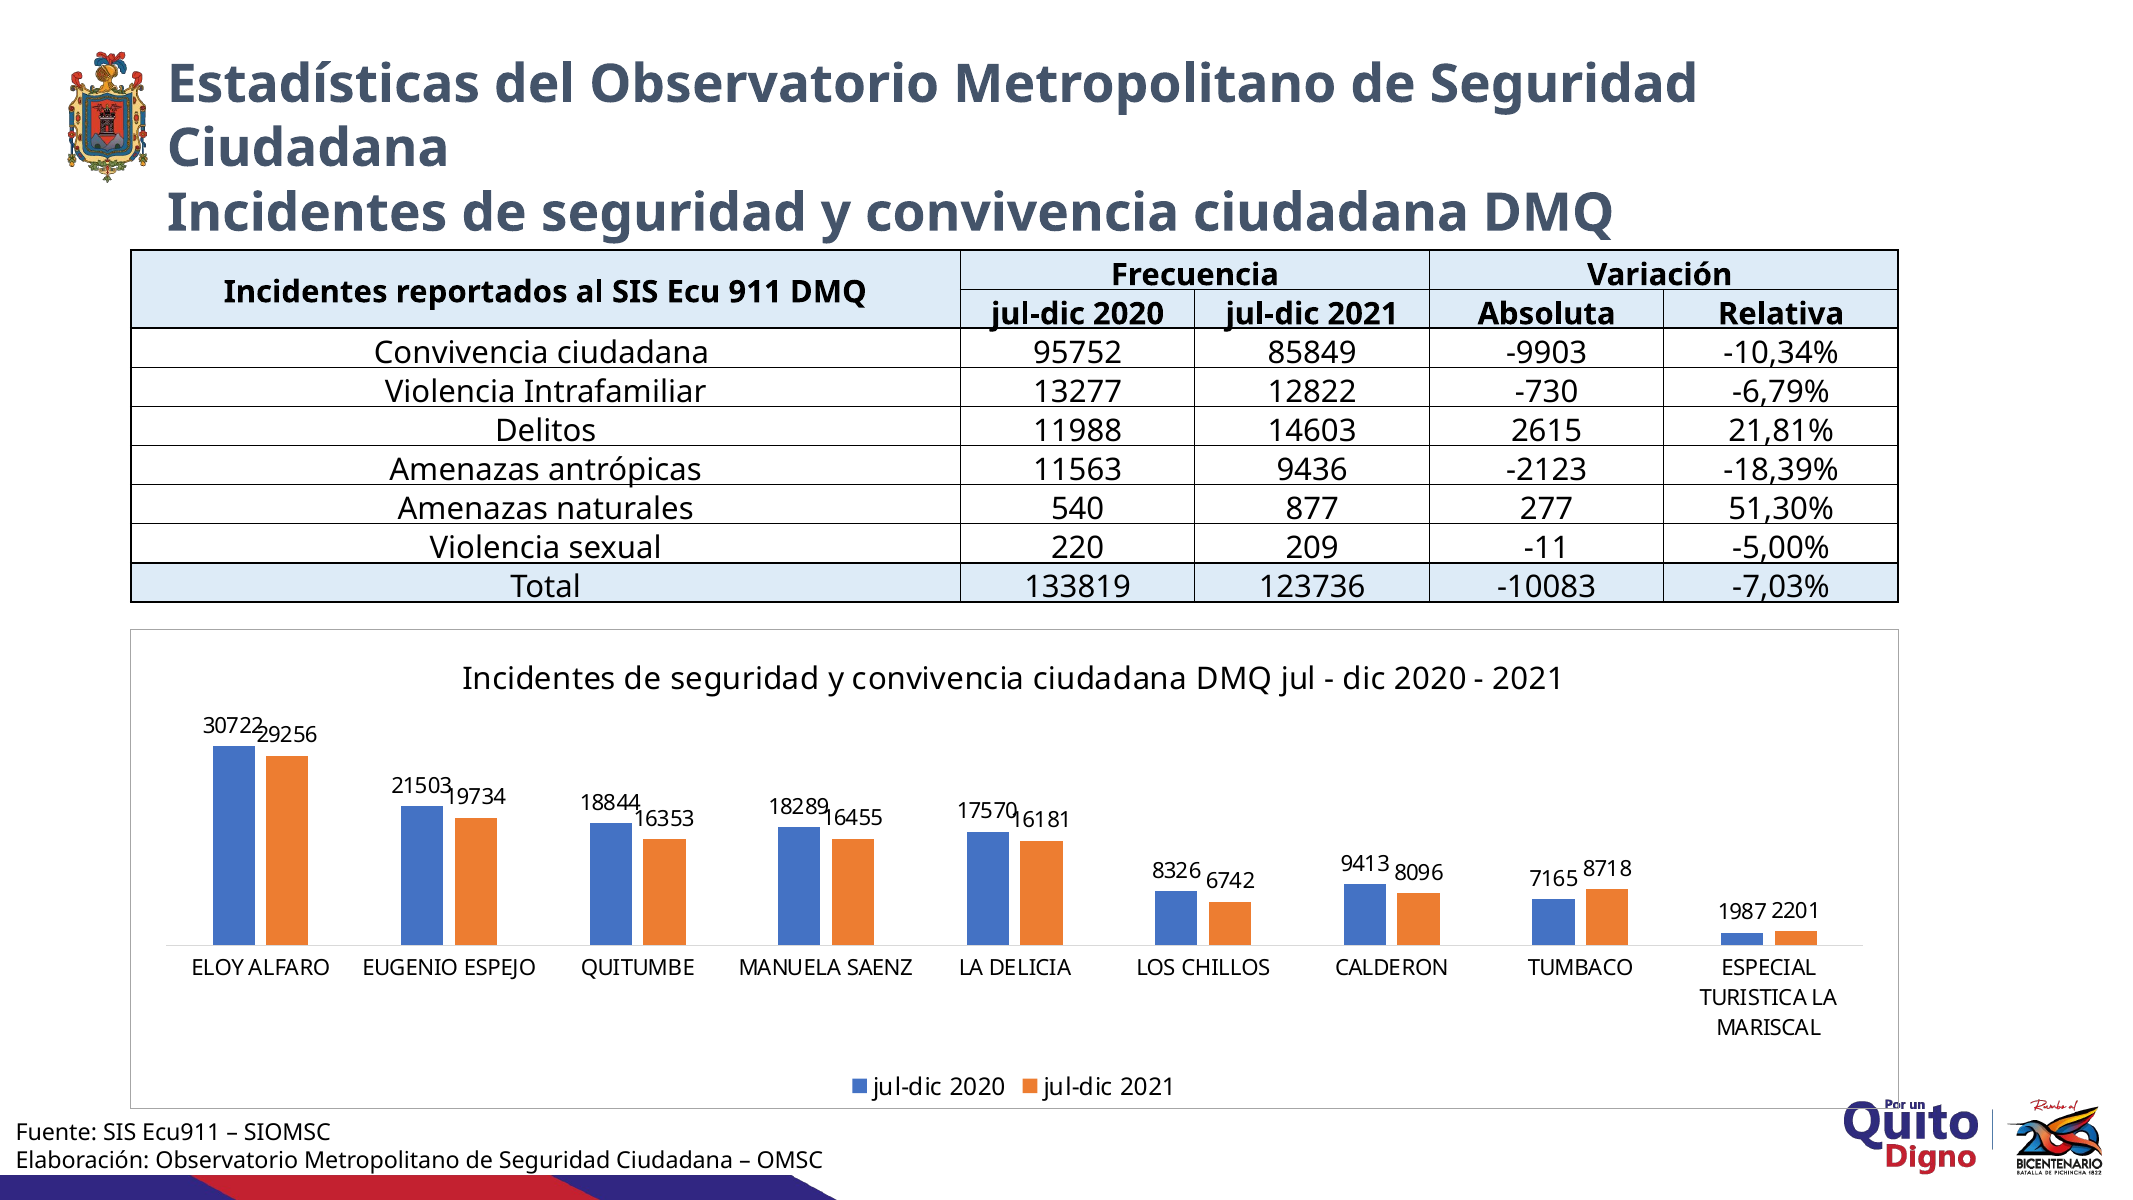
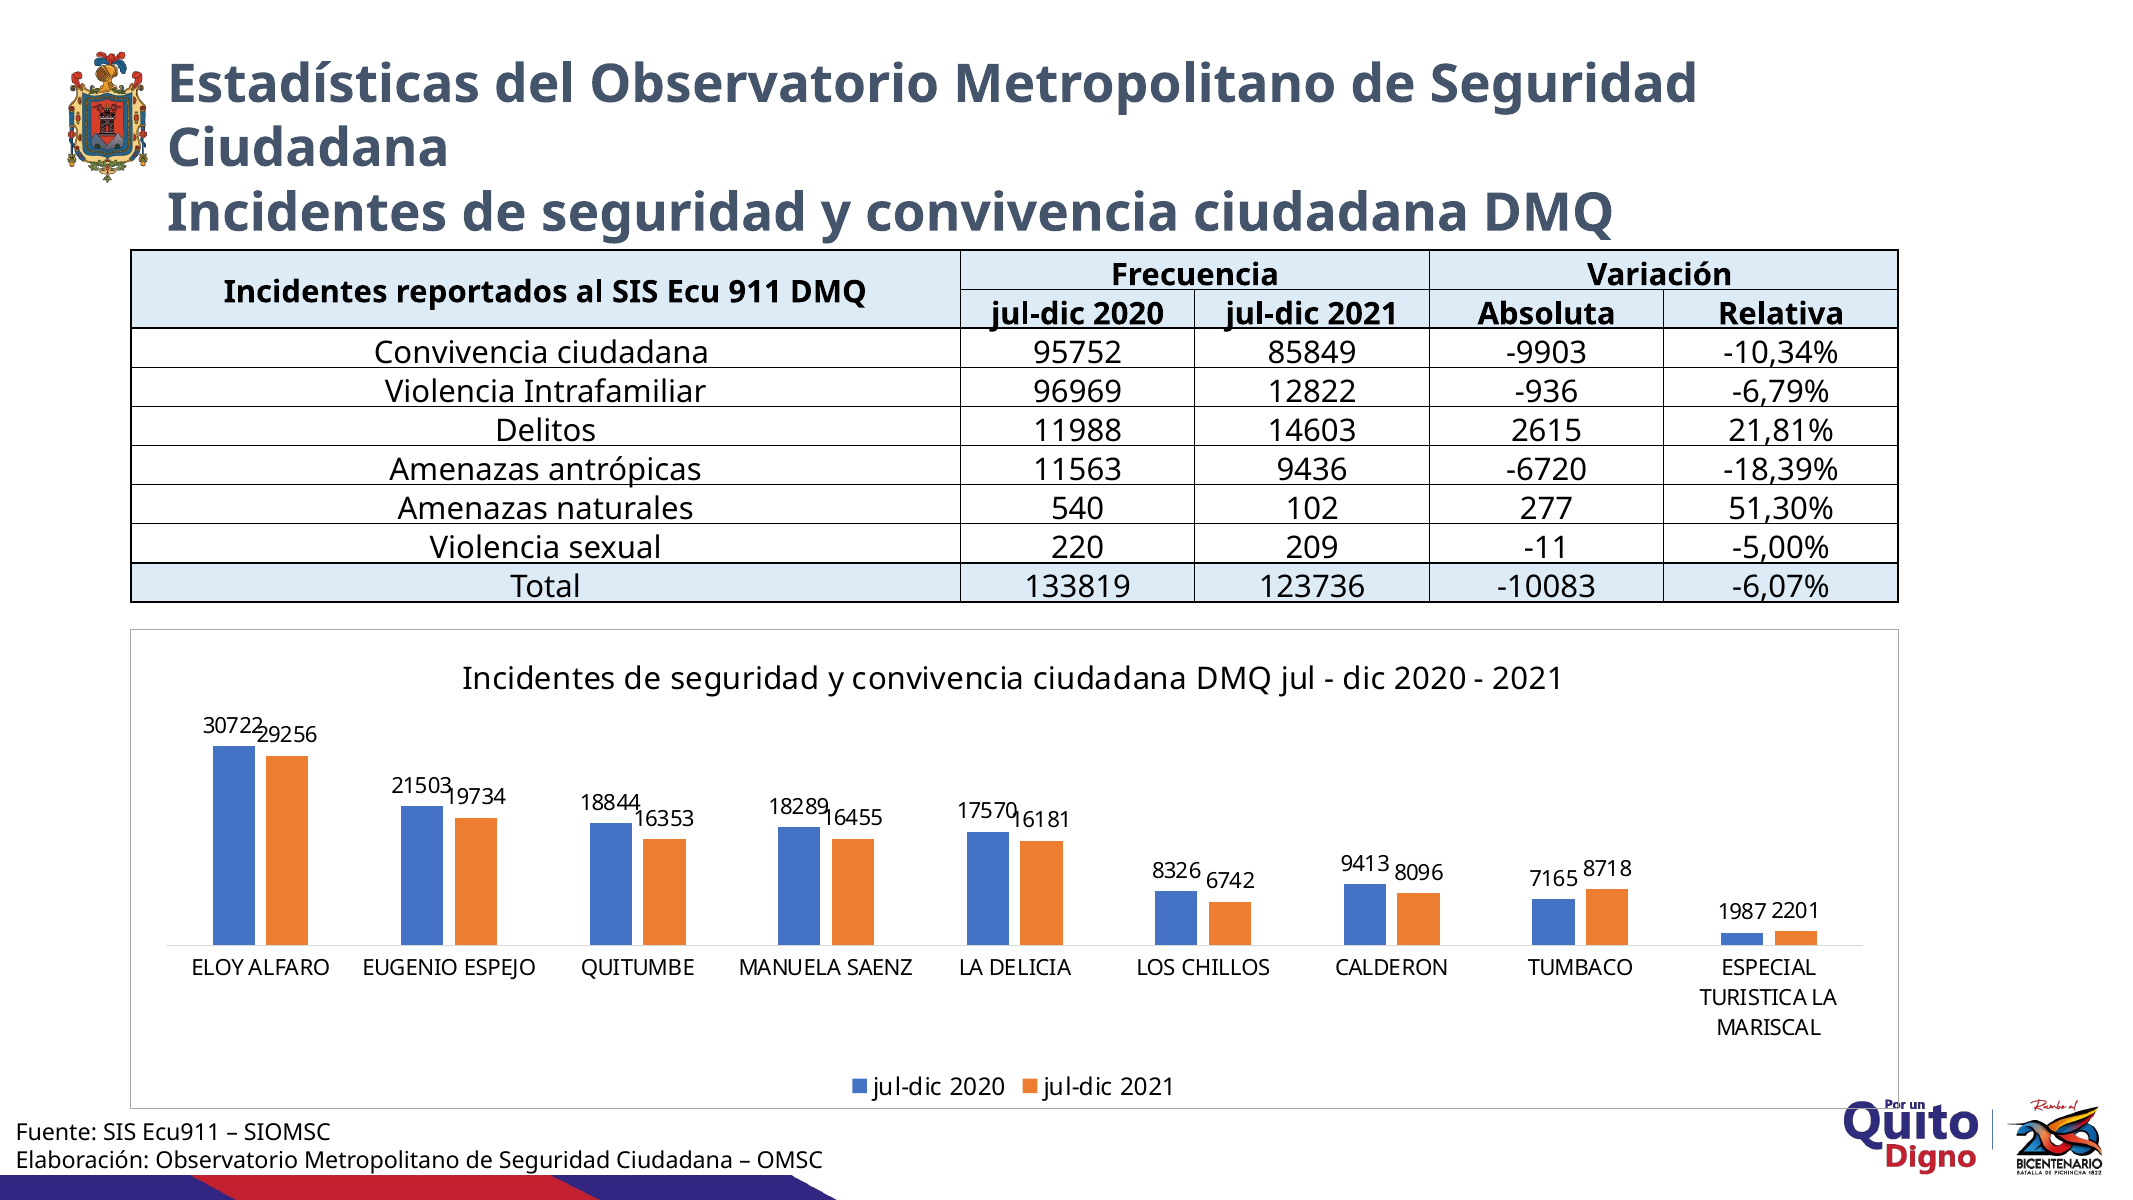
13277: 13277 -> 96969
-730: -730 -> -936
-2123: -2123 -> -6720
877: 877 -> 102
-7,03%: -7,03% -> -6,07%
